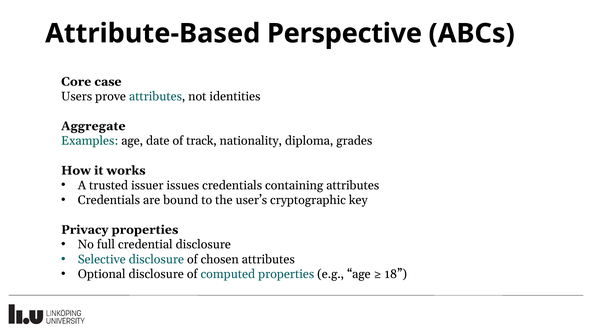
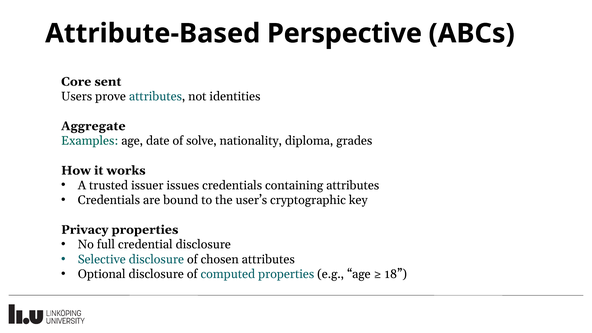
case: case -> sent
track: track -> solve
